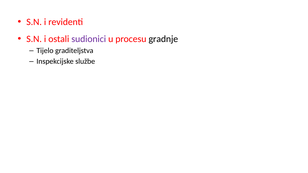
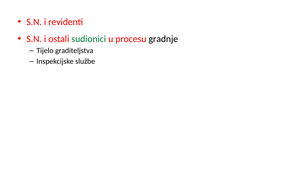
sudionici colour: purple -> green
